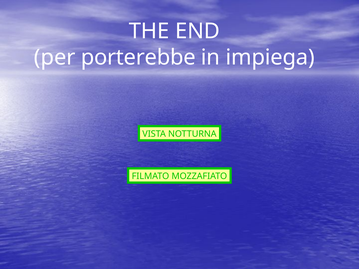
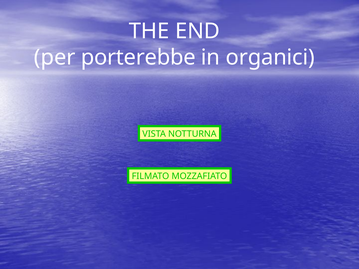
impiega: impiega -> organici
